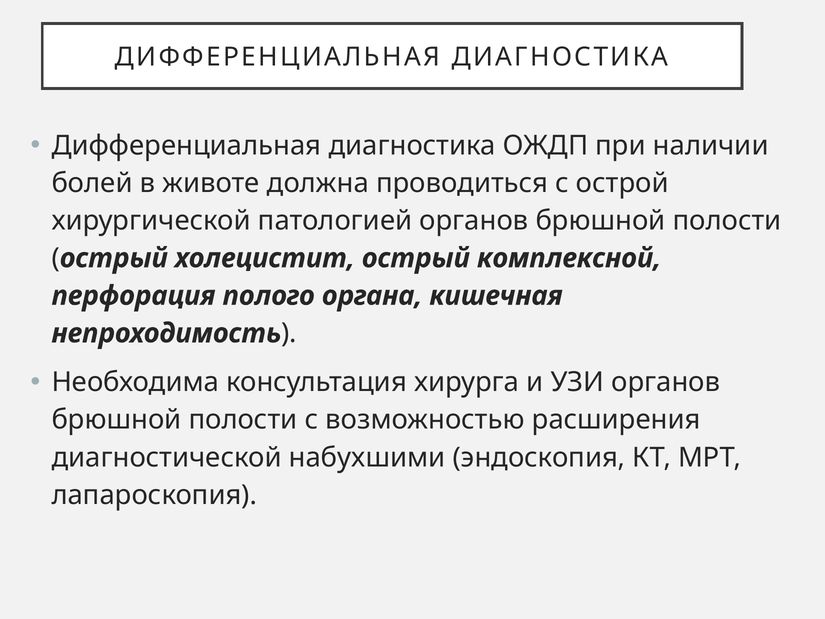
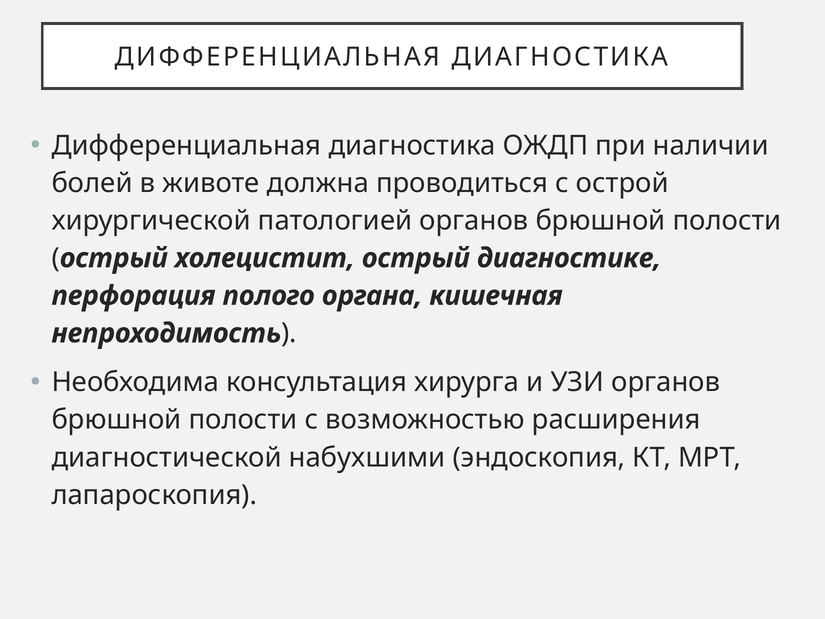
комплексной: комплексной -> диагностике
